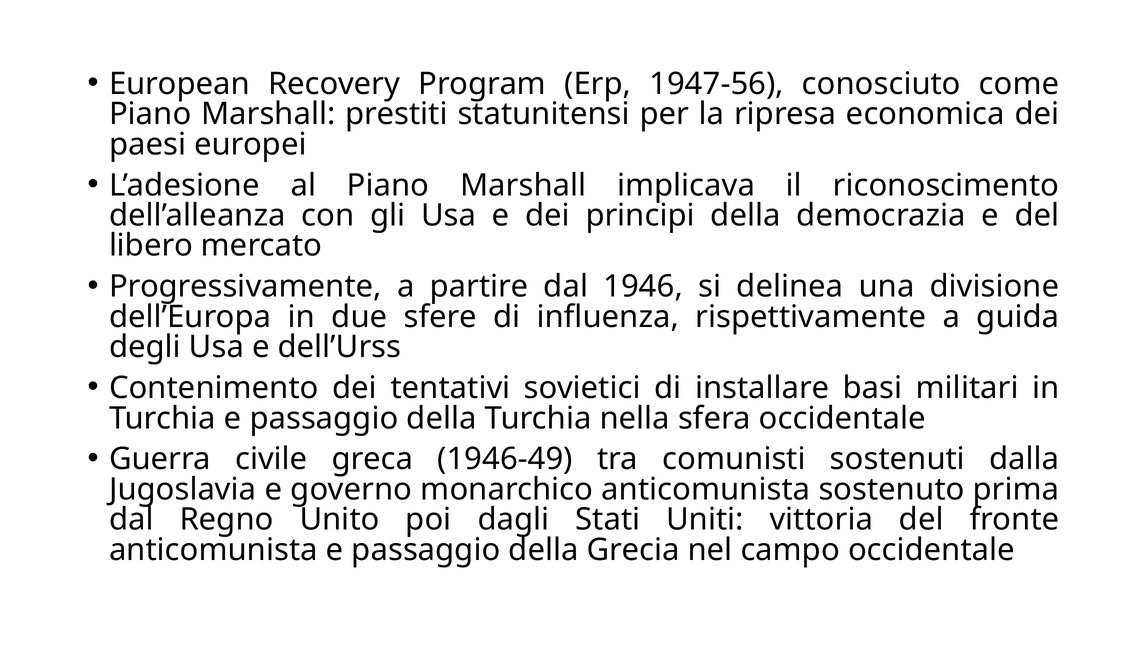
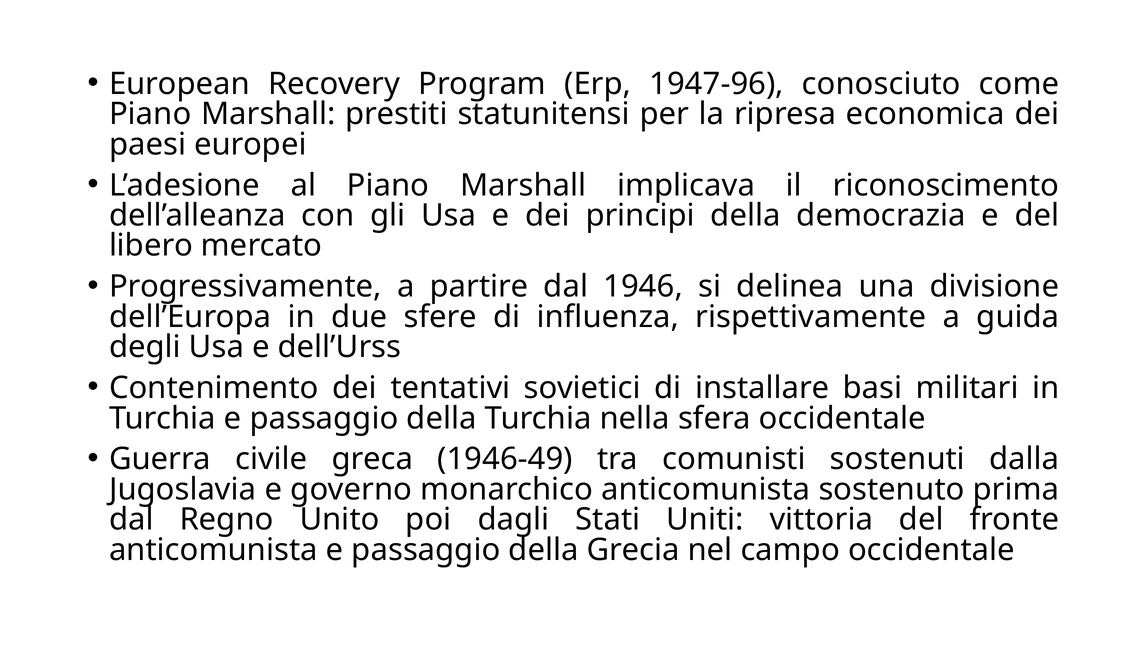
1947-56: 1947-56 -> 1947-96
